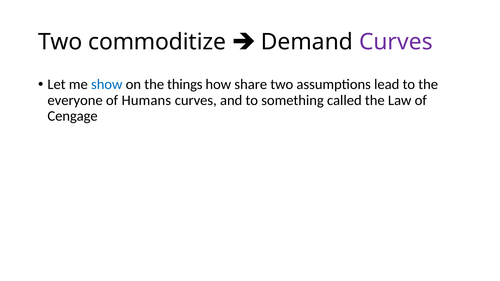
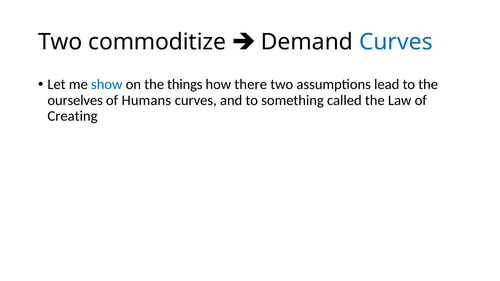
Curves at (396, 42) colour: purple -> blue
share: share -> there
everyone: everyone -> ourselves
Cengage: Cengage -> Creating
